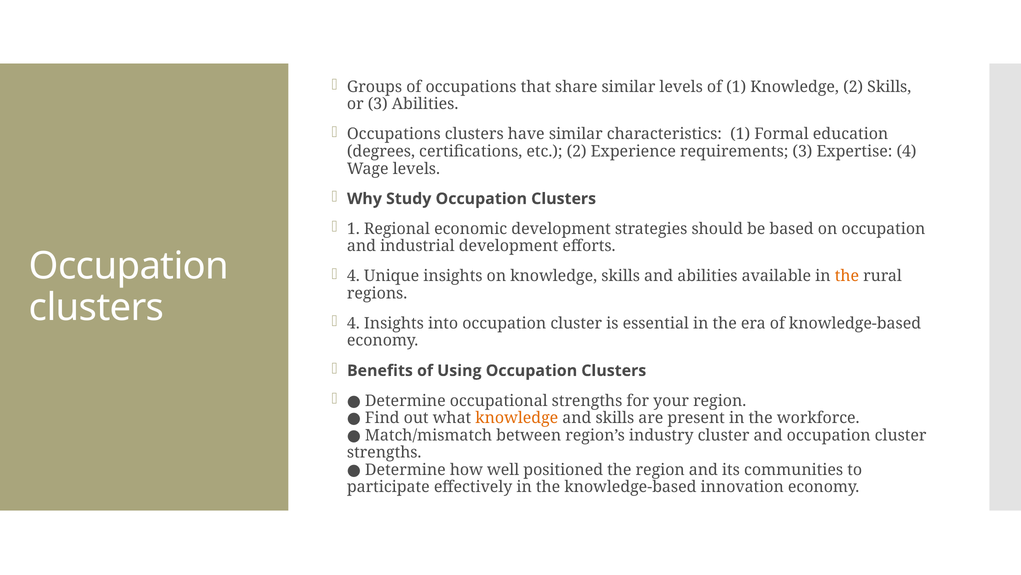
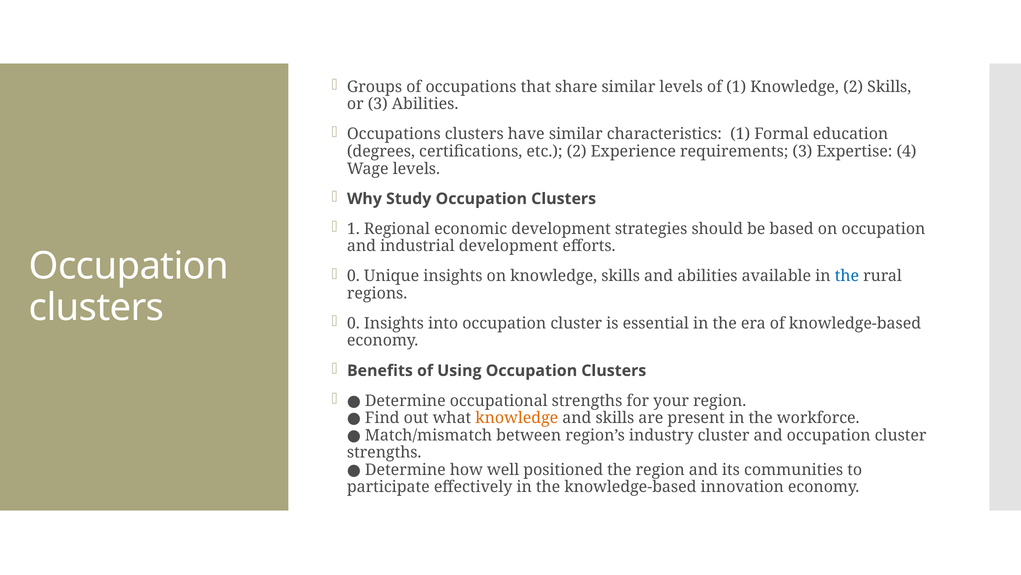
4 at (353, 276): 4 -> 0
the at (847, 276) colour: orange -> blue
4 at (353, 323): 4 -> 0
